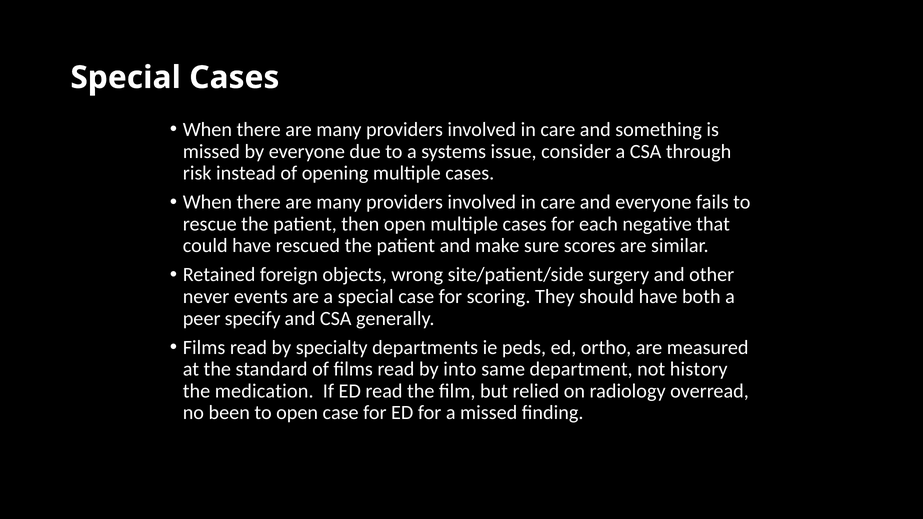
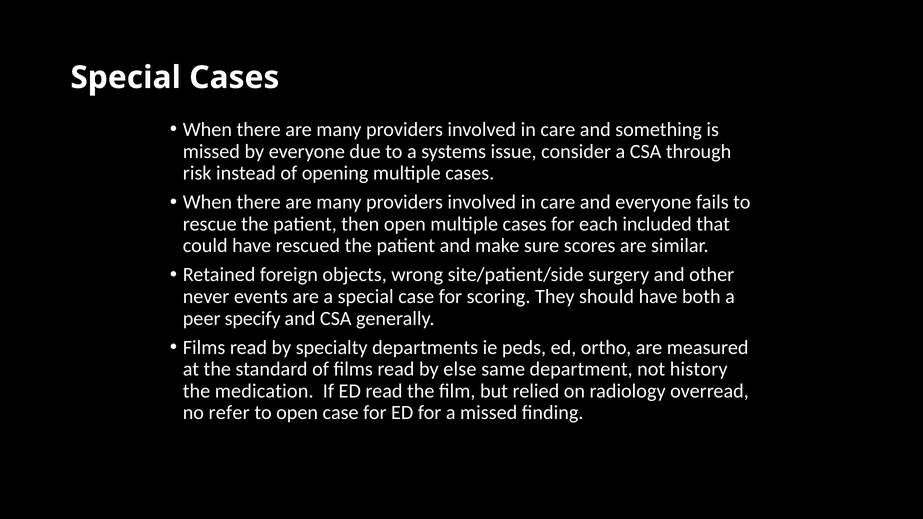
negative: negative -> included
into: into -> else
been: been -> refer
